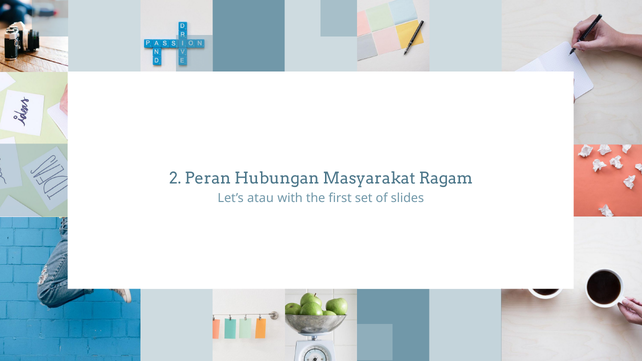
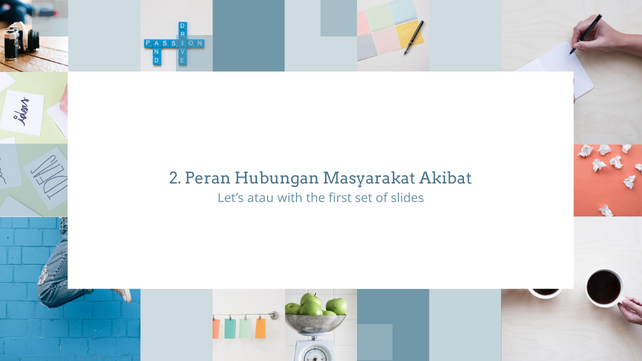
Ragam: Ragam -> Akibat
